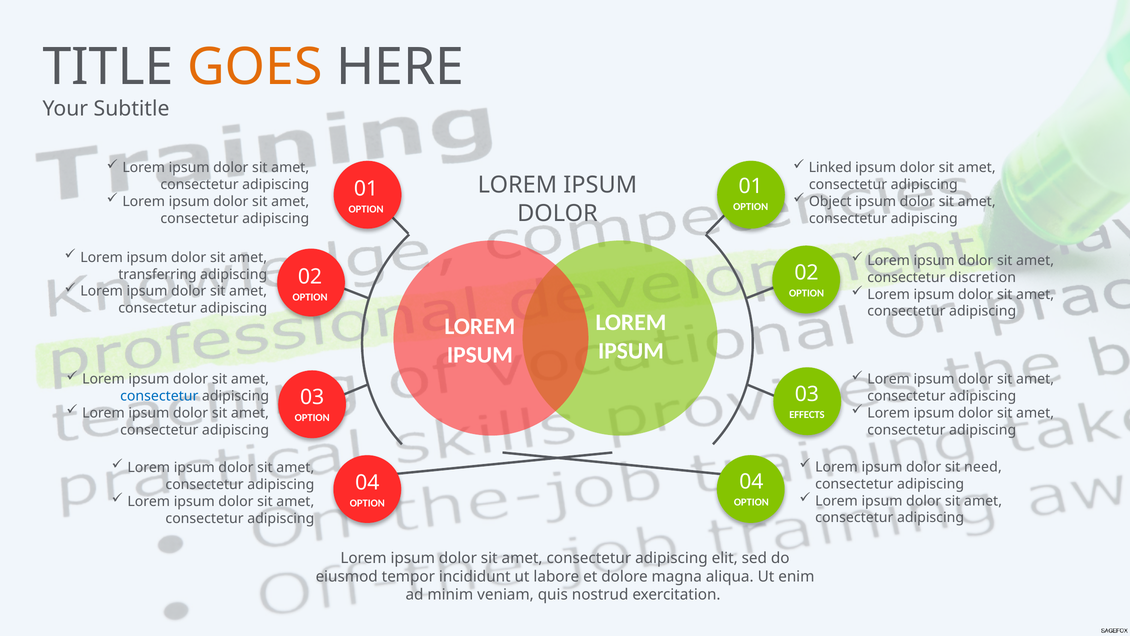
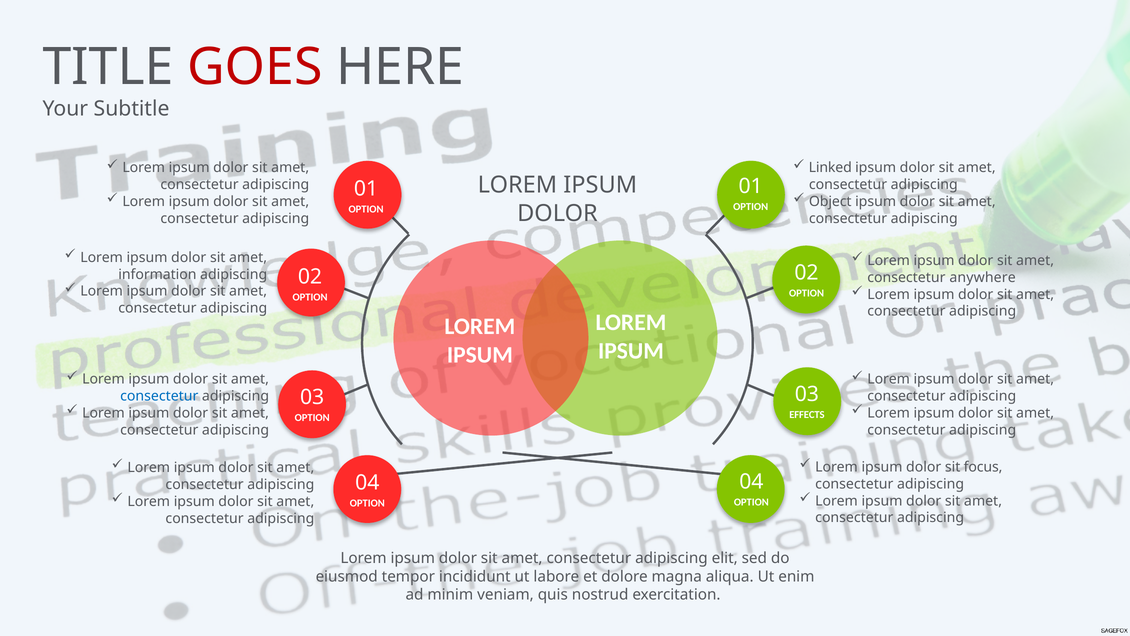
GOES colour: orange -> red
transferring: transferring -> information
discretion: discretion -> anywhere
need: need -> focus
